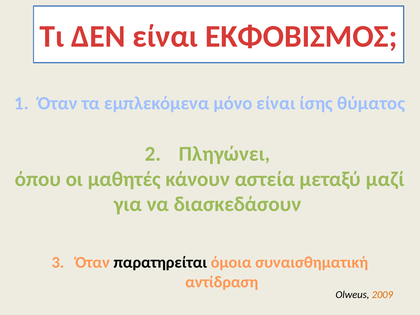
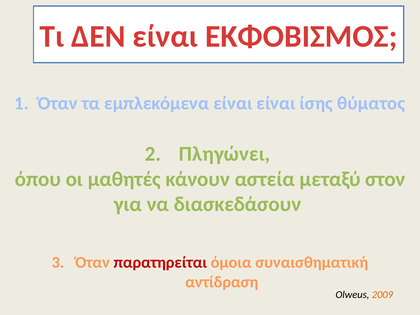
εμπλεκόμενα μόνο: μόνο -> είναι
μαζί: μαζί -> στον
παρατηρείται colour: black -> red
